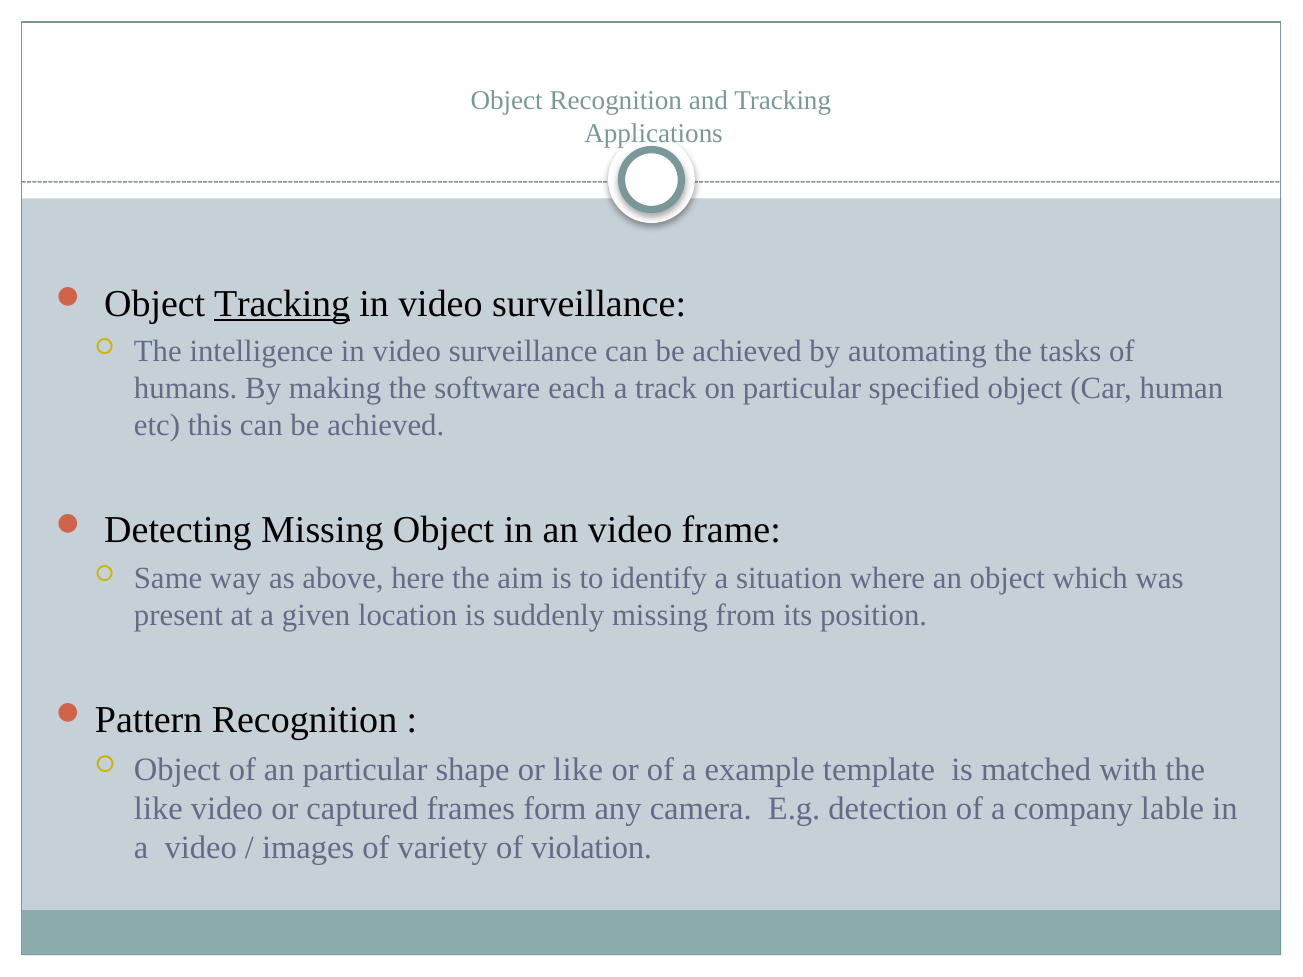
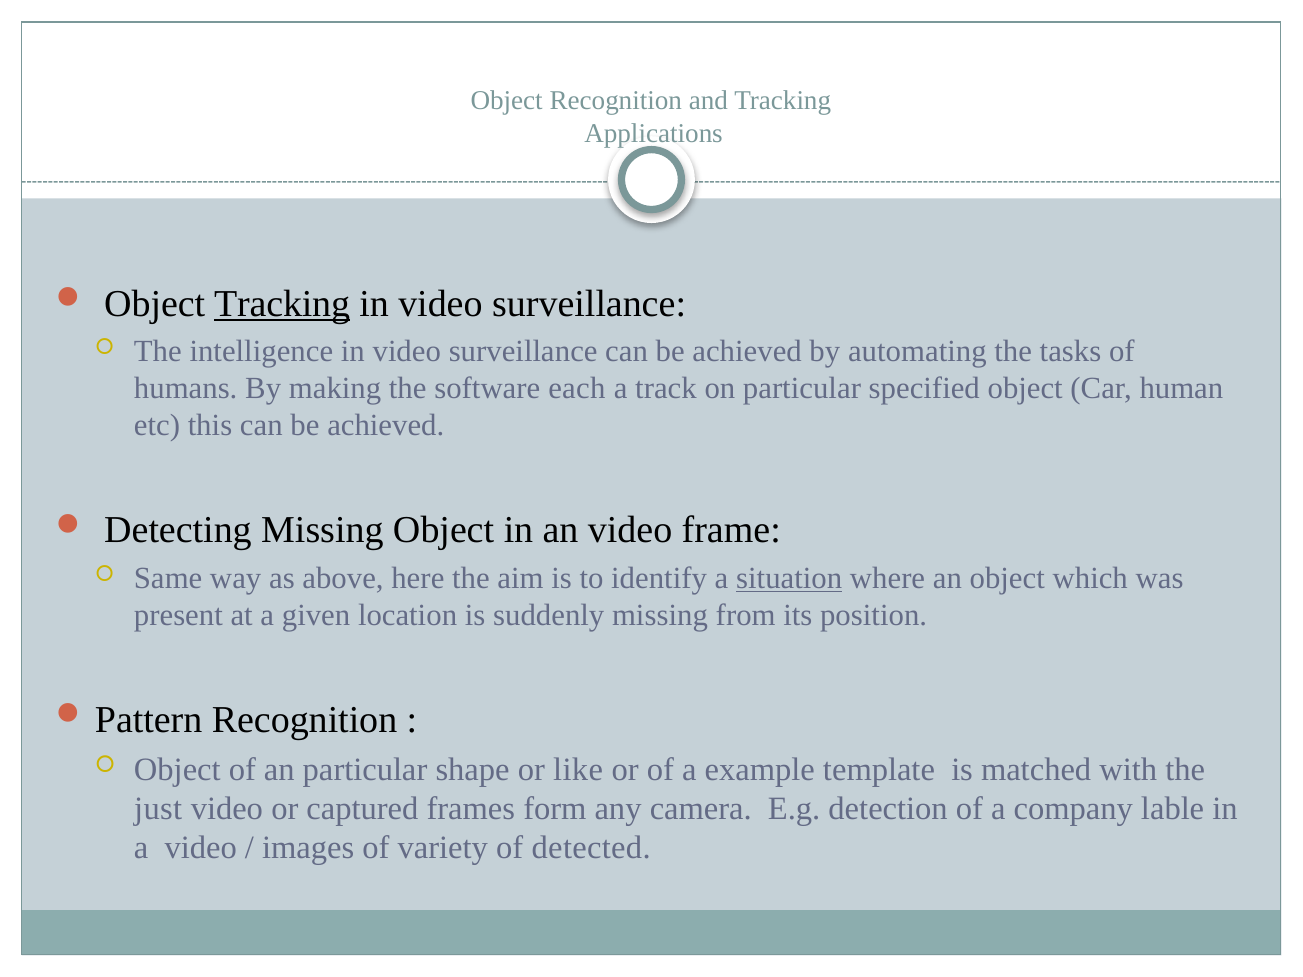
situation underline: none -> present
like at (158, 809): like -> just
violation: violation -> detected
